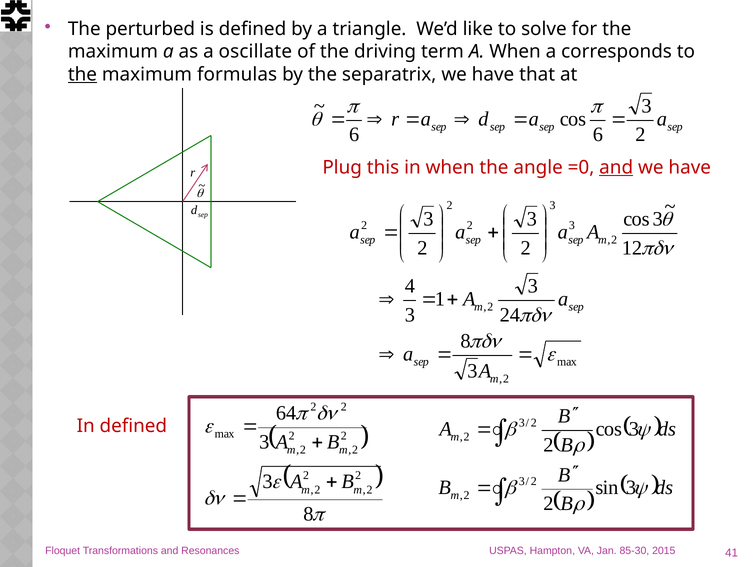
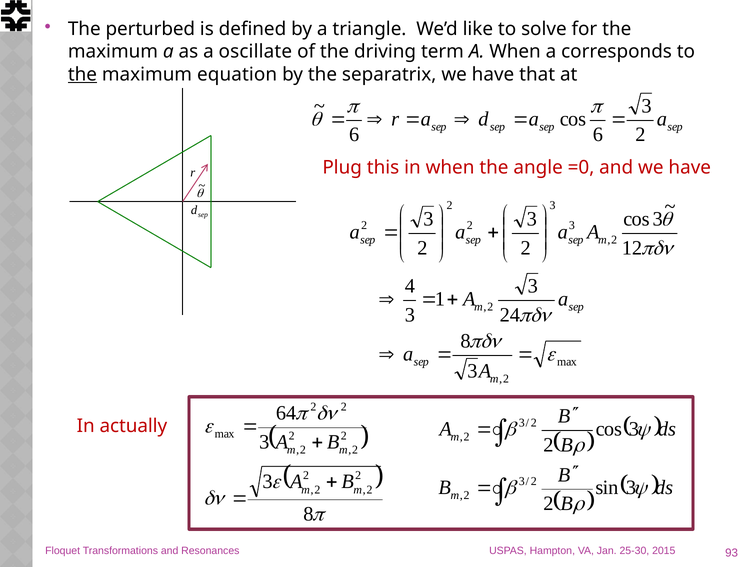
formulas: formulas -> equation
and at (616, 168) underline: present -> none
In defined: defined -> actually
85-30: 85-30 -> 25-30
41: 41 -> 93
